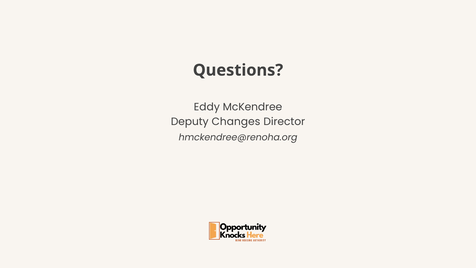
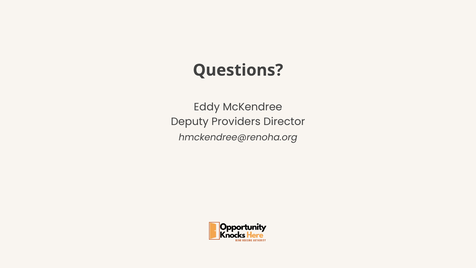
Changes: Changes -> Providers
